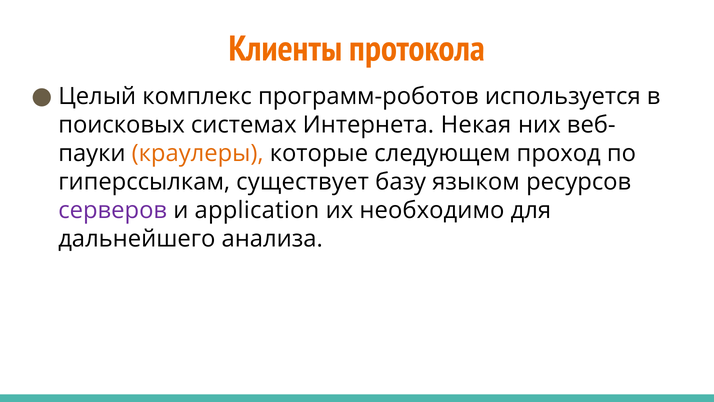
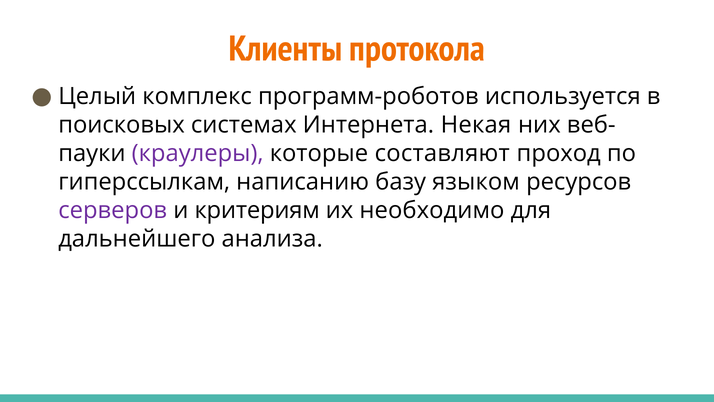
краулеры colour: orange -> purple
следующем: следующем -> составляют
существует: существует -> написанию
application: application -> критериям
